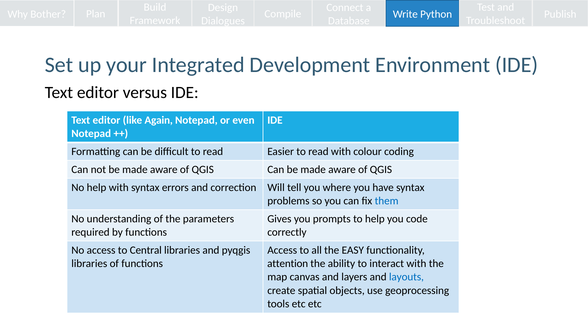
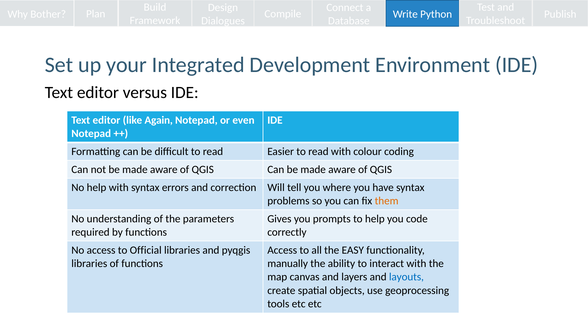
them colour: blue -> orange
Central: Central -> Official
attention: attention -> manually
